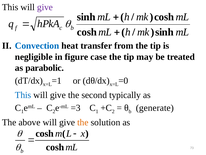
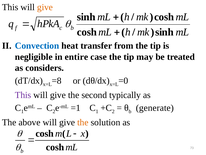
give at (45, 7) colour: purple -> orange
figure: figure -> entire
parabolic: parabolic -> considers
=1: =1 -> =8
This at (23, 95) colour: blue -> purple
=3: =3 -> =1
